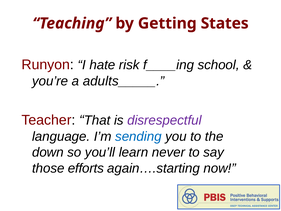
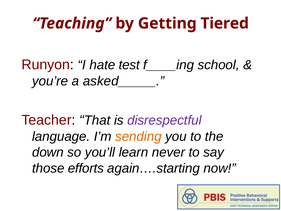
States: States -> Tiered
risk: risk -> test
adults_____: adults_____ -> asked_____
sending colour: blue -> orange
